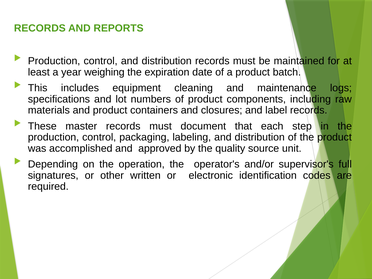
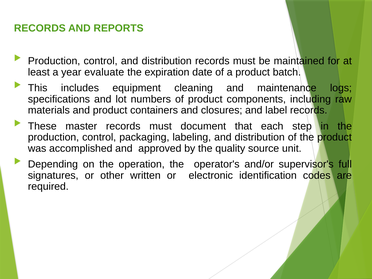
weighing: weighing -> evaluate
